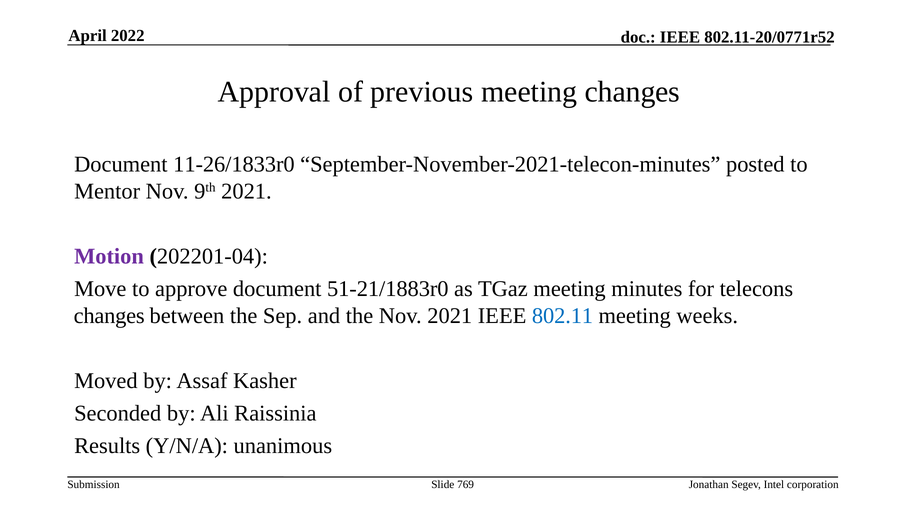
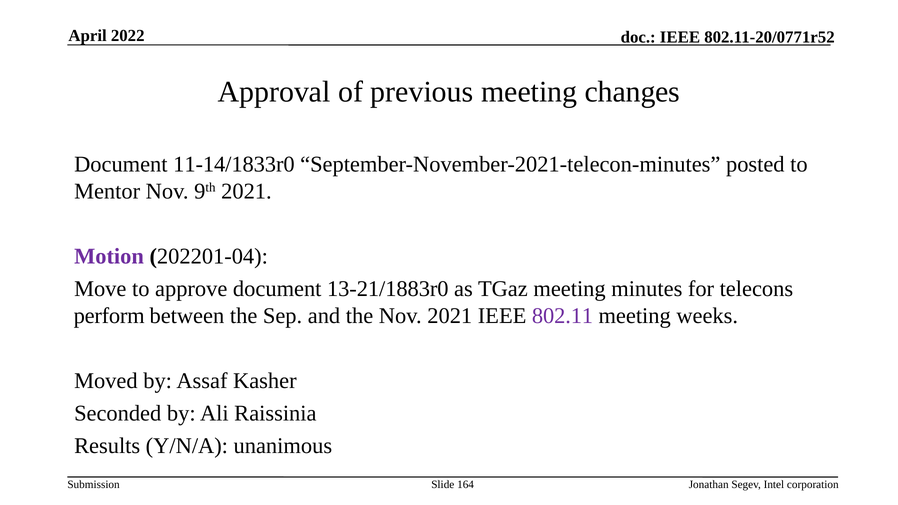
11-26/1833r0: 11-26/1833r0 -> 11-14/1833r0
51-21/1883r0: 51-21/1883r0 -> 13-21/1883r0
changes at (109, 316): changes -> perform
802.11 colour: blue -> purple
769: 769 -> 164
